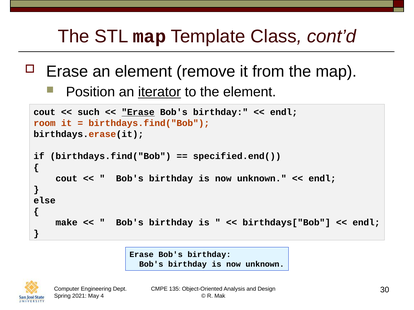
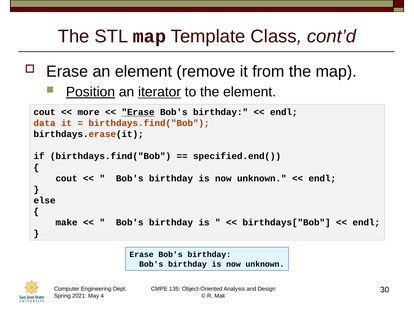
Position underline: none -> present
such: such -> more
room: room -> data
